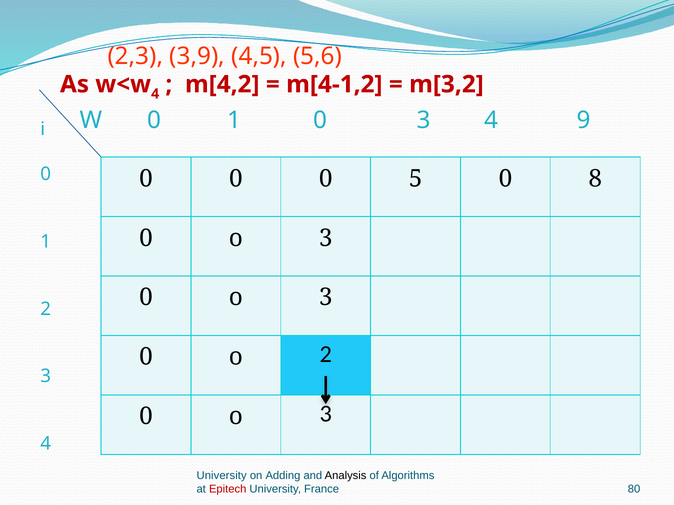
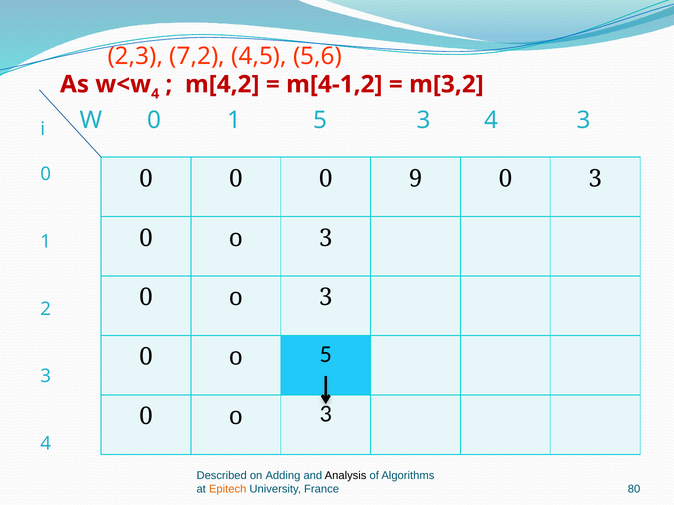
3,9: 3,9 -> 7,2
1 0: 0 -> 5
4 9: 9 -> 3
5: 5 -> 9
0 8: 8 -> 3
o 2: 2 -> 5
University at (222, 476): University -> Described
Epitech colour: red -> orange
